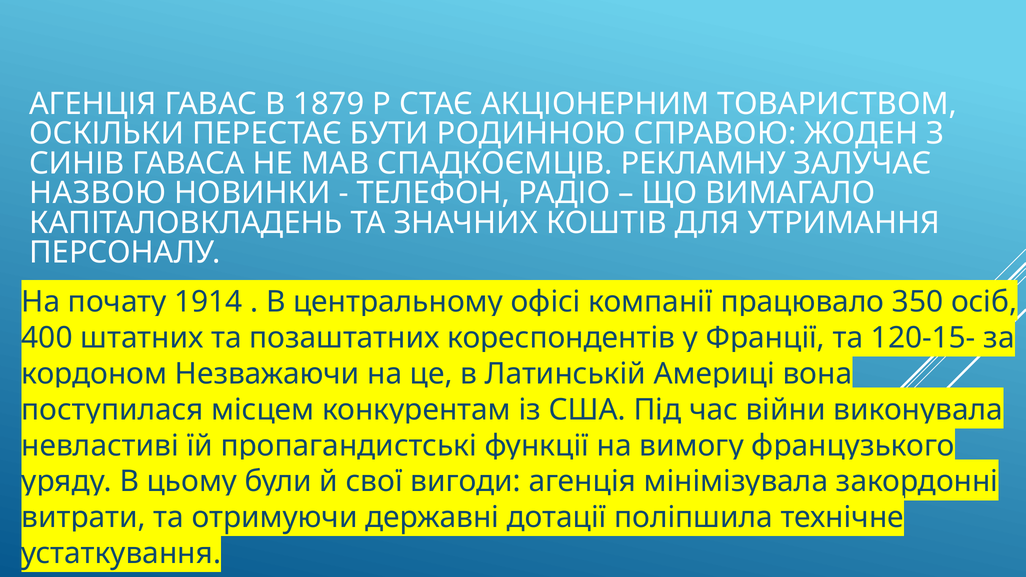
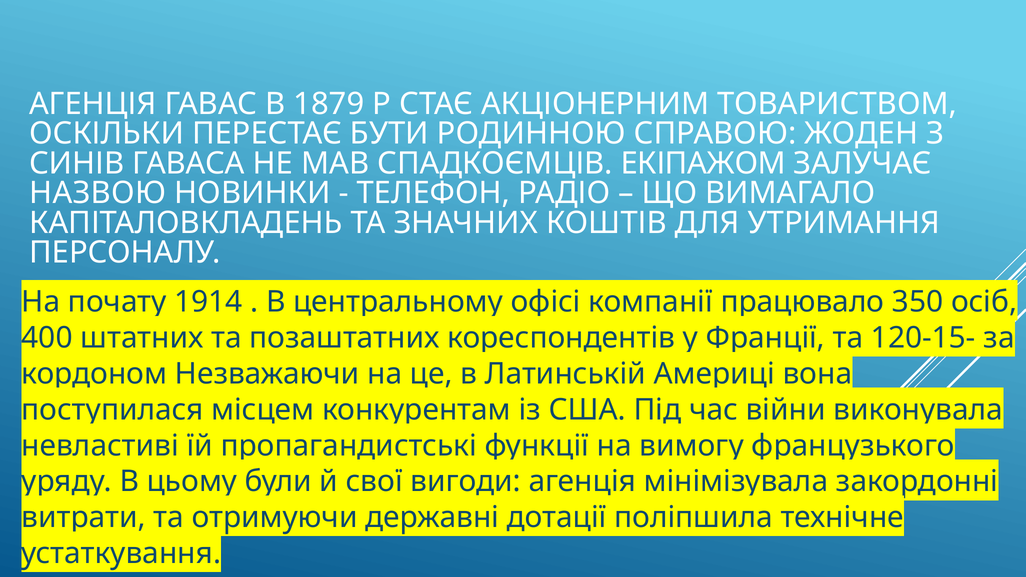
РЕКЛАМНУ: РЕКЛАМНУ -> ЕКІПАЖОМ
